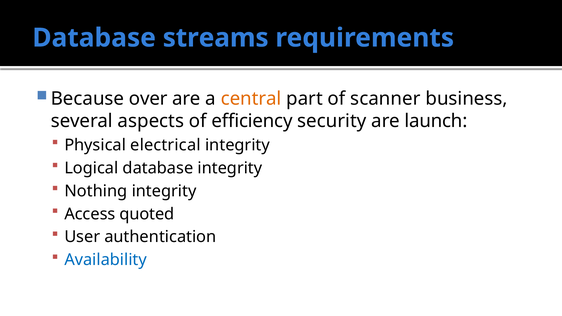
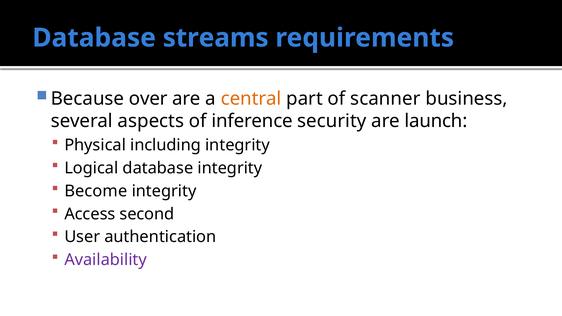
efficiency: efficiency -> inference
electrical: electrical -> including
Nothing: Nothing -> Become
quoted: quoted -> second
Availability colour: blue -> purple
